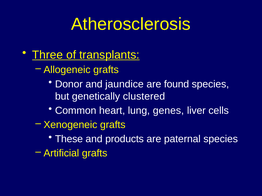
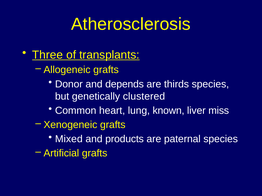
jaundice: jaundice -> depends
found: found -> thirds
genes: genes -> known
cells: cells -> miss
These: These -> Mixed
